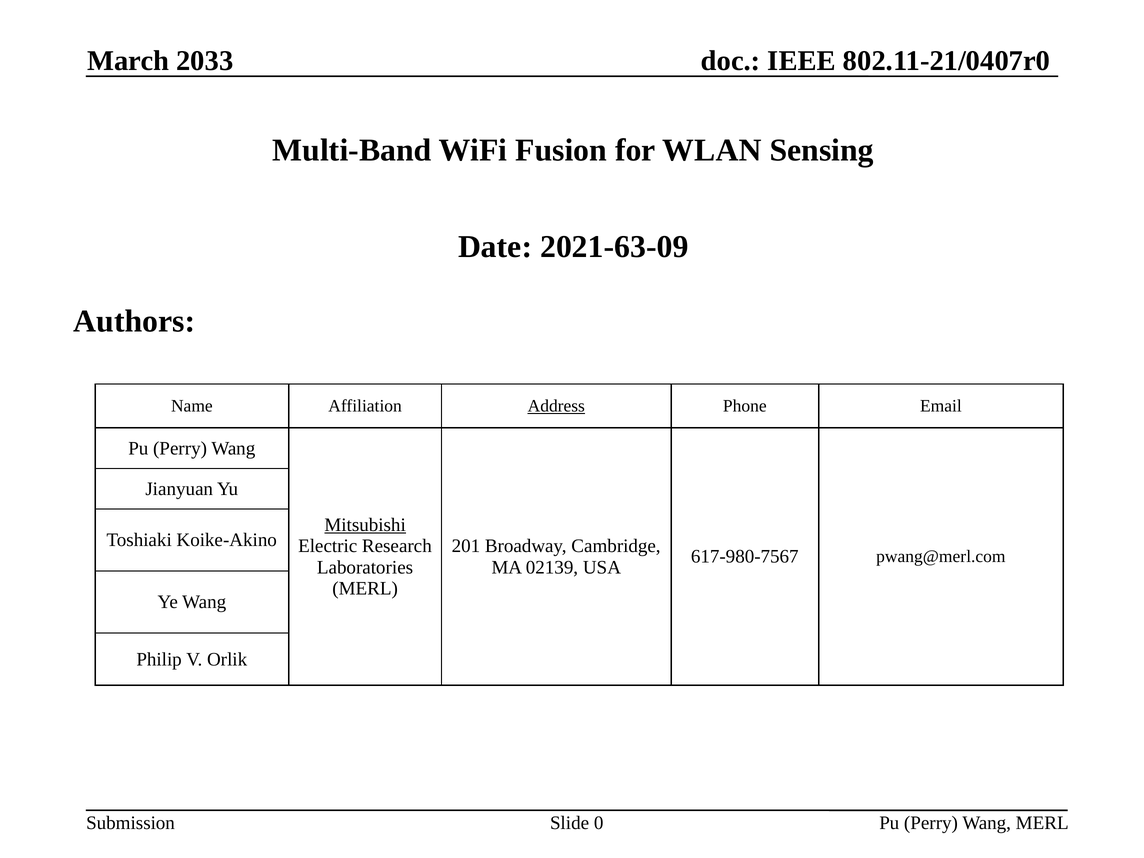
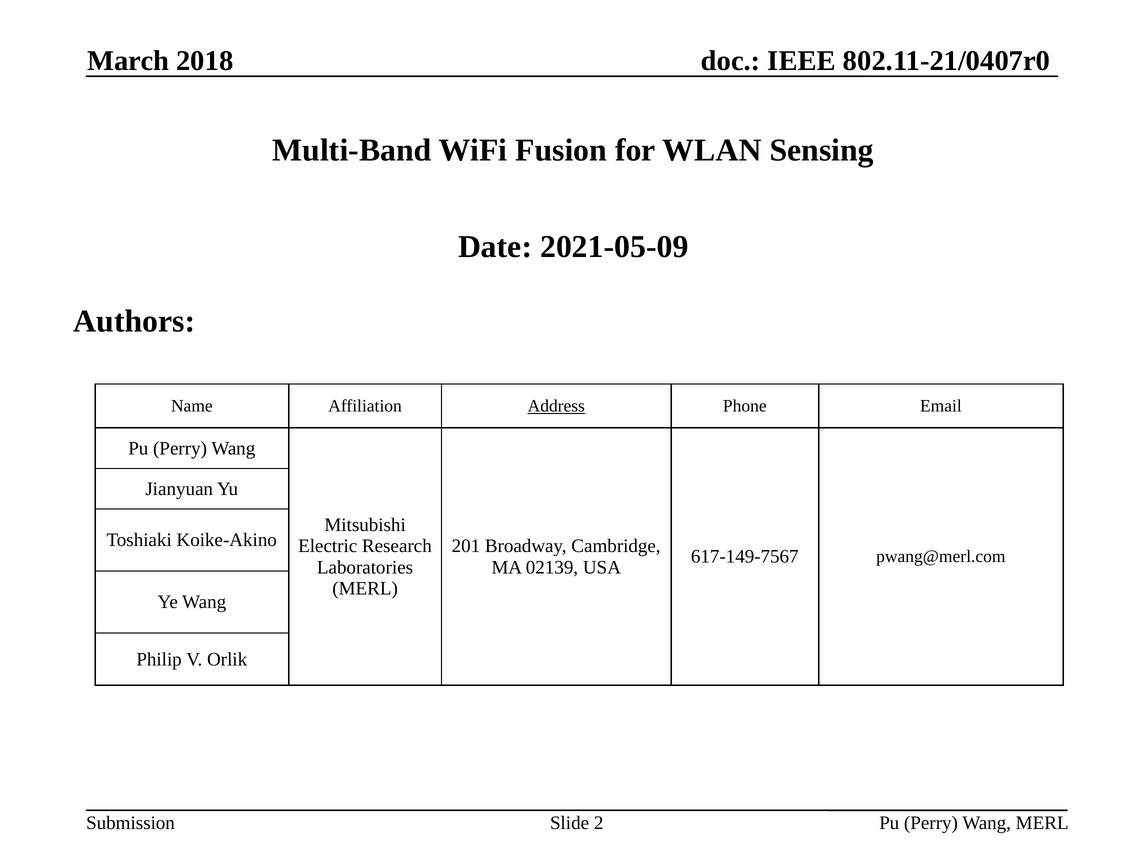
2033: 2033 -> 2018
2021-63-09: 2021-63-09 -> 2021-05-09
Mitsubishi underline: present -> none
617-980-7567: 617-980-7567 -> 617-149-7567
0: 0 -> 2
